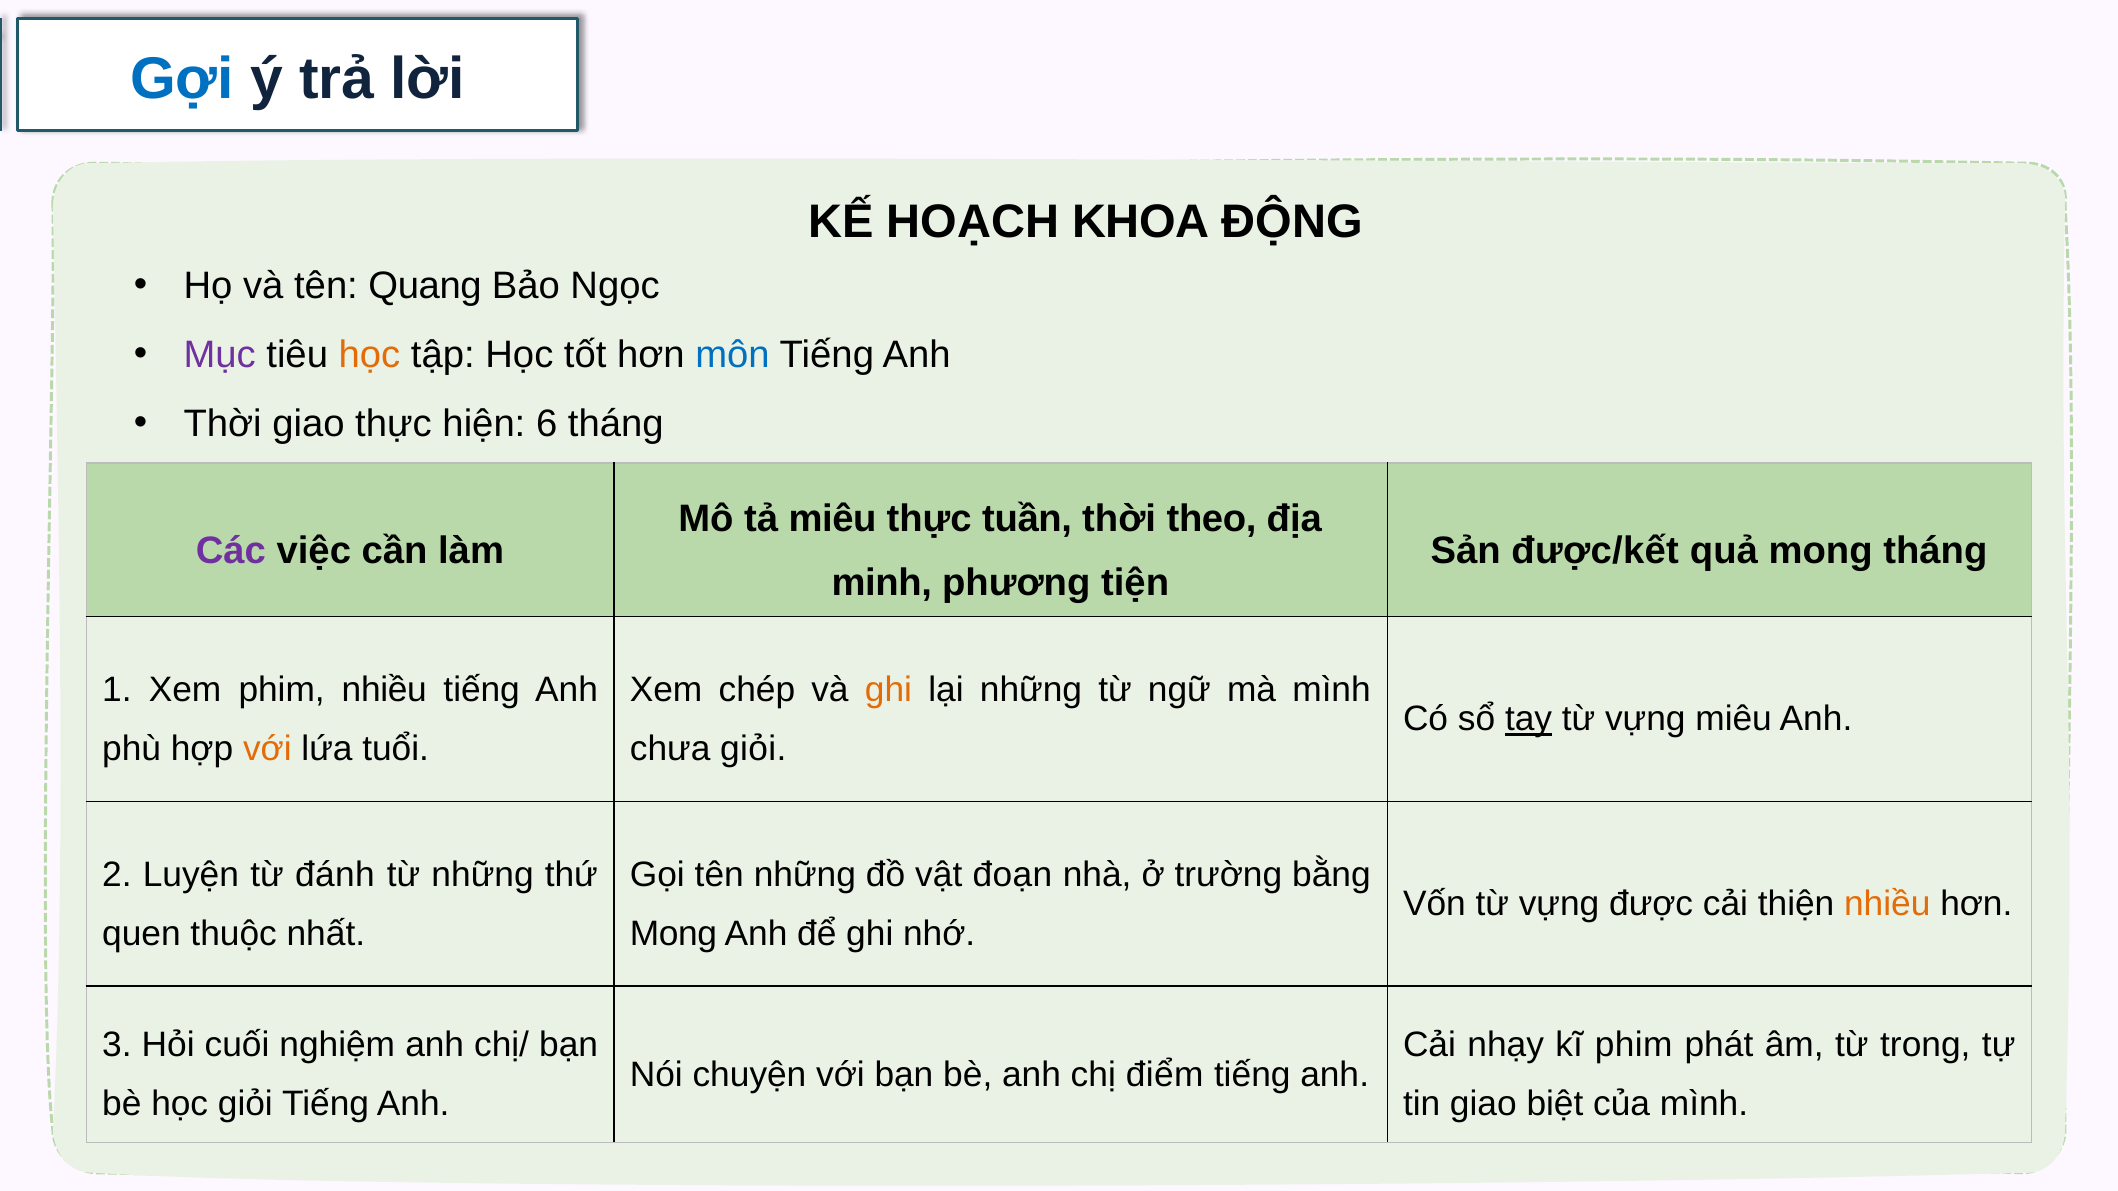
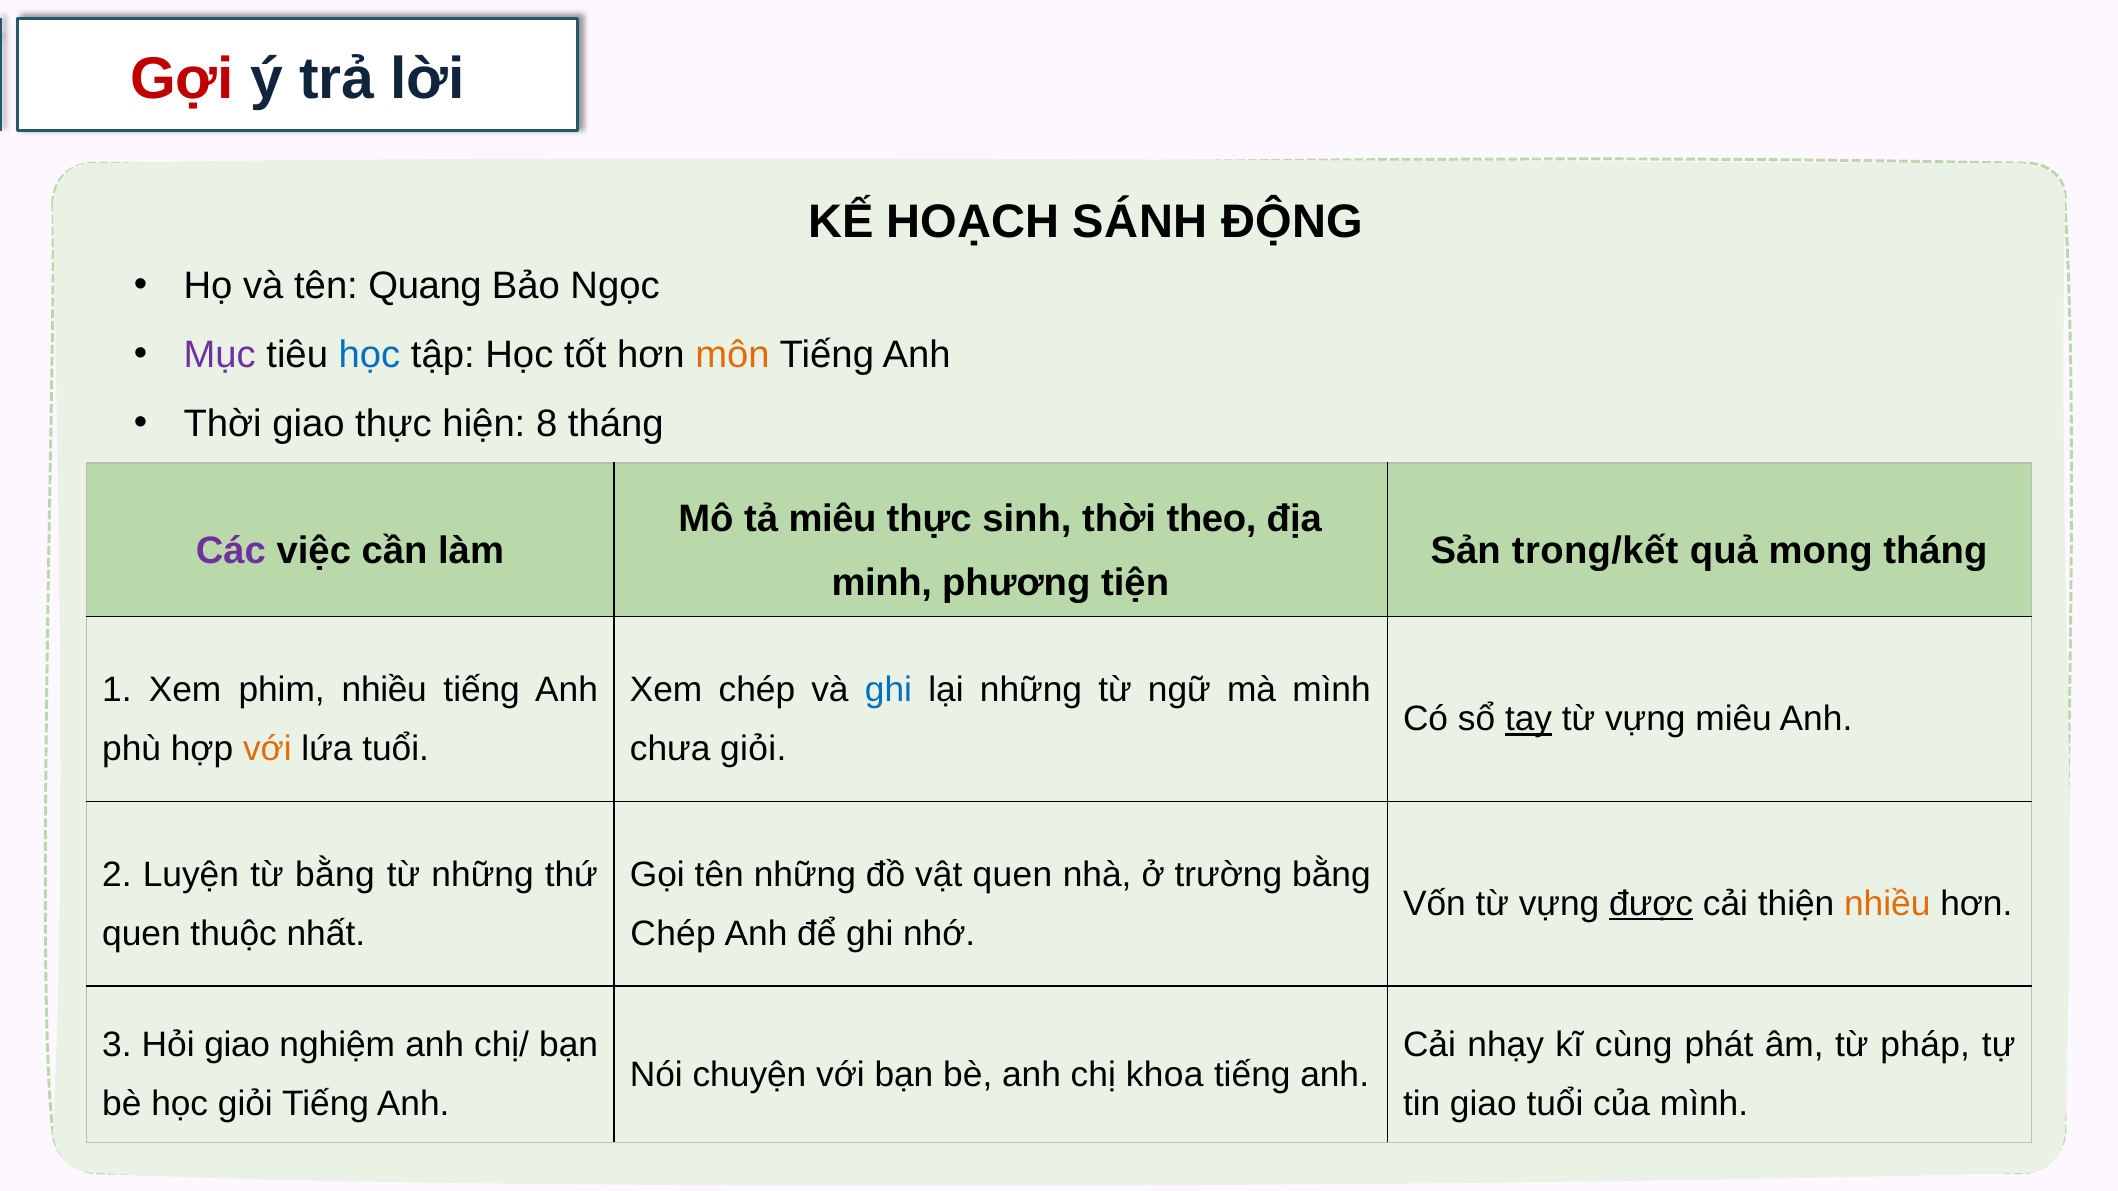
Gợi colour: blue -> red
KHOA: KHOA -> SÁNH
học at (369, 355) colour: orange -> blue
môn colour: blue -> orange
6: 6 -> 8
tuần: tuần -> sinh
được/kết: được/kết -> trong/kết
ghi at (888, 690) colour: orange -> blue
từ đánh: đánh -> bằng
vật đoạn: đoạn -> quen
được underline: none -> present
Mong at (673, 934): Mong -> Chép
Hỏi cuối: cuối -> giao
kĩ phim: phim -> cùng
trong: trong -> pháp
điểm: điểm -> khoa
giao biệt: biệt -> tuổi
